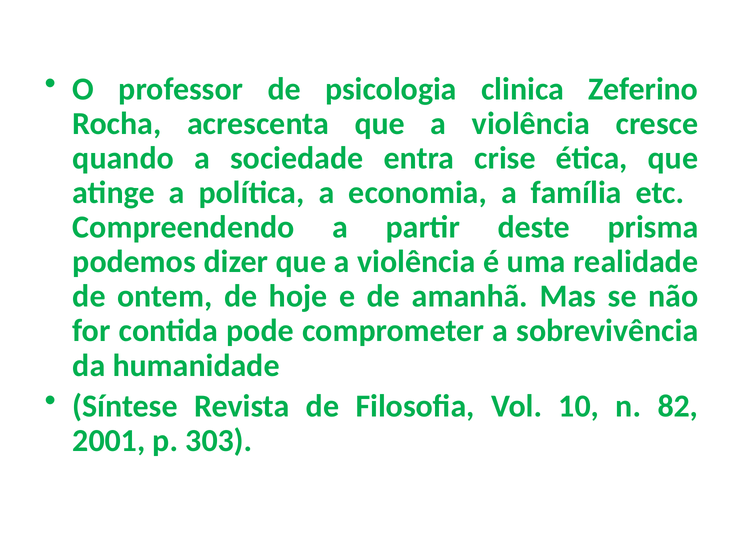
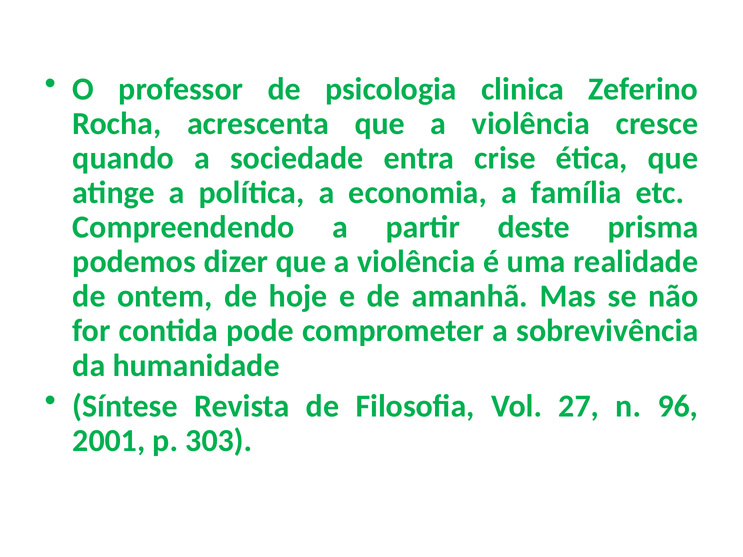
10: 10 -> 27
82: 82 -> 96
